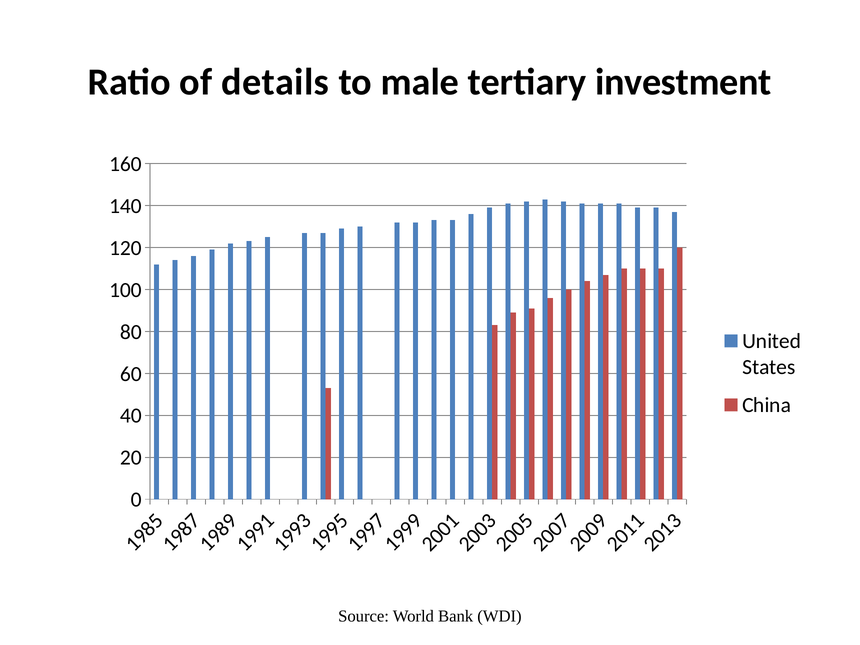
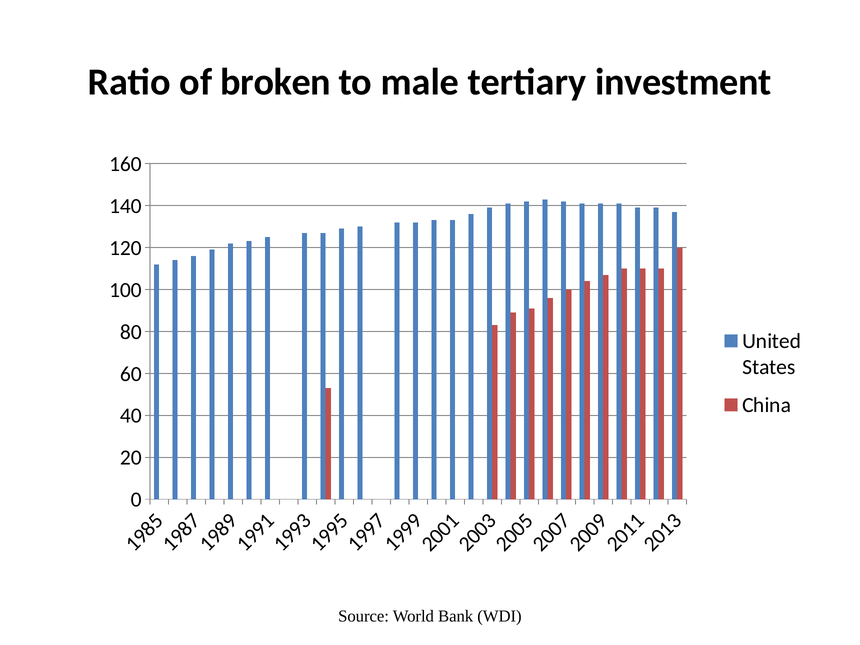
details: details -> broken
